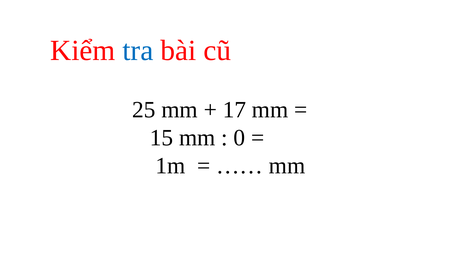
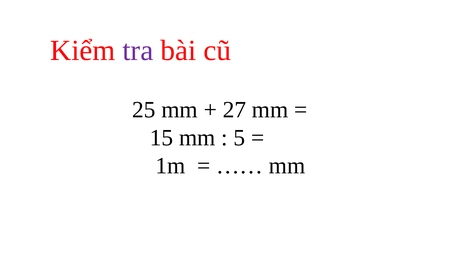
tra colour: blue -> purple
17: 17 -> 27
0: 0 -> 5
